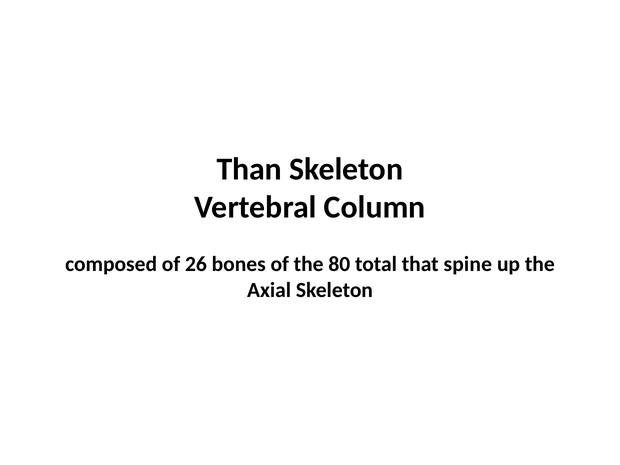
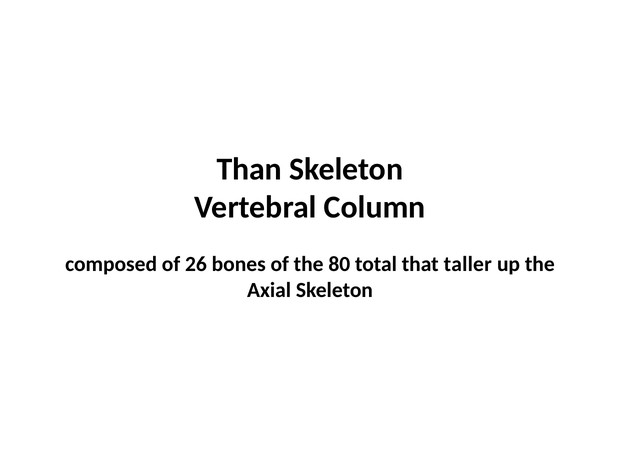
spine: spine -> taller
